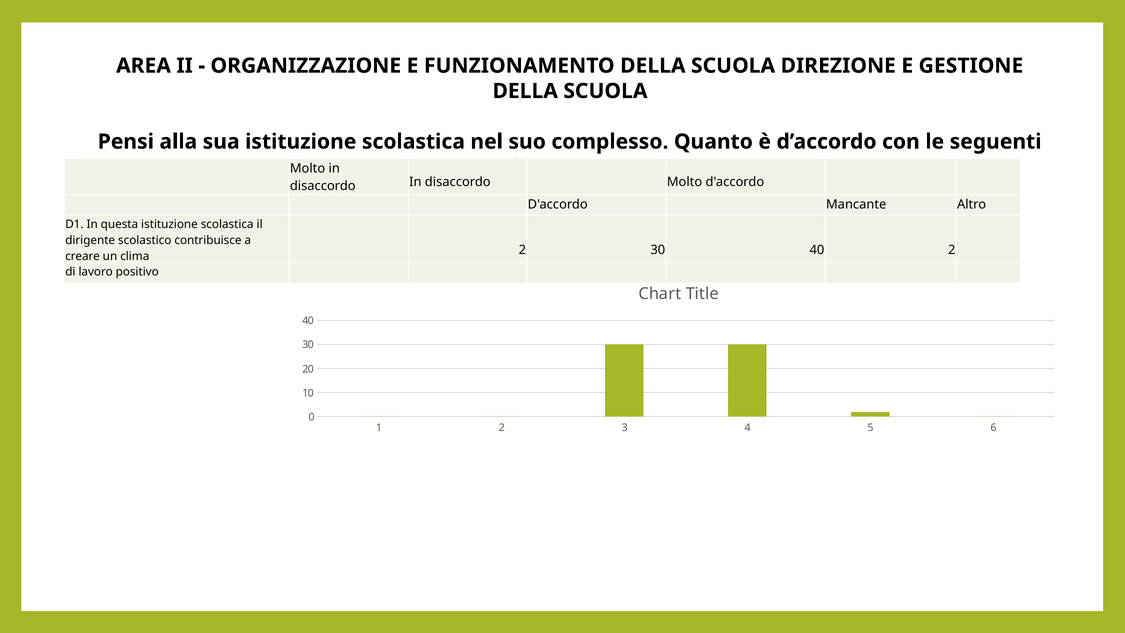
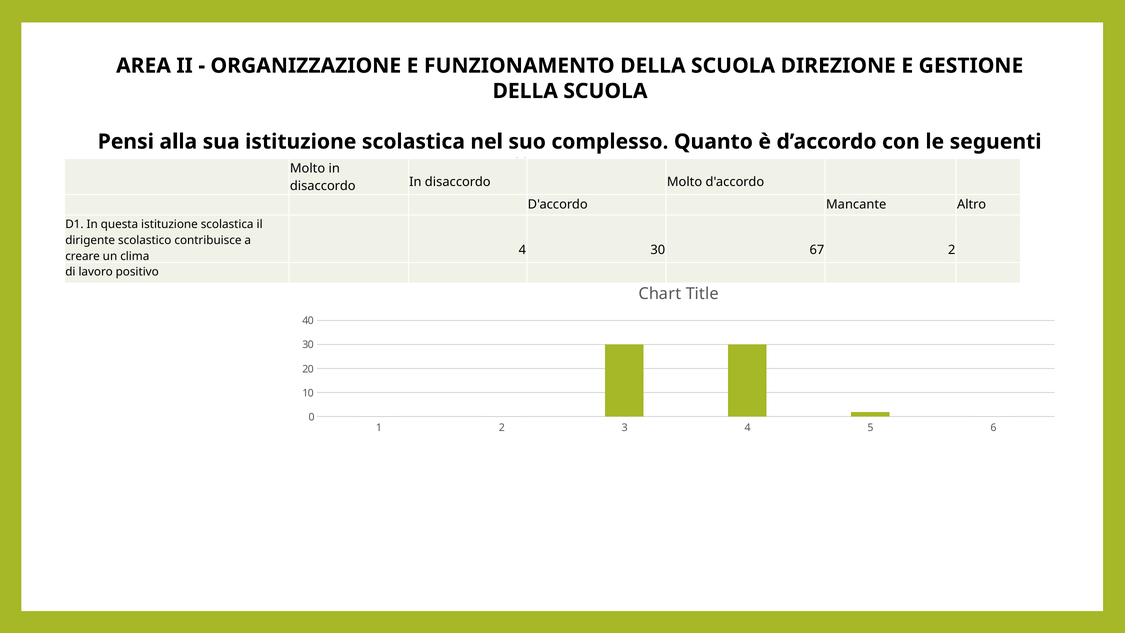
2 at (522, 250): 2 -> 4
40 at (817, 250): 40 -> 67
